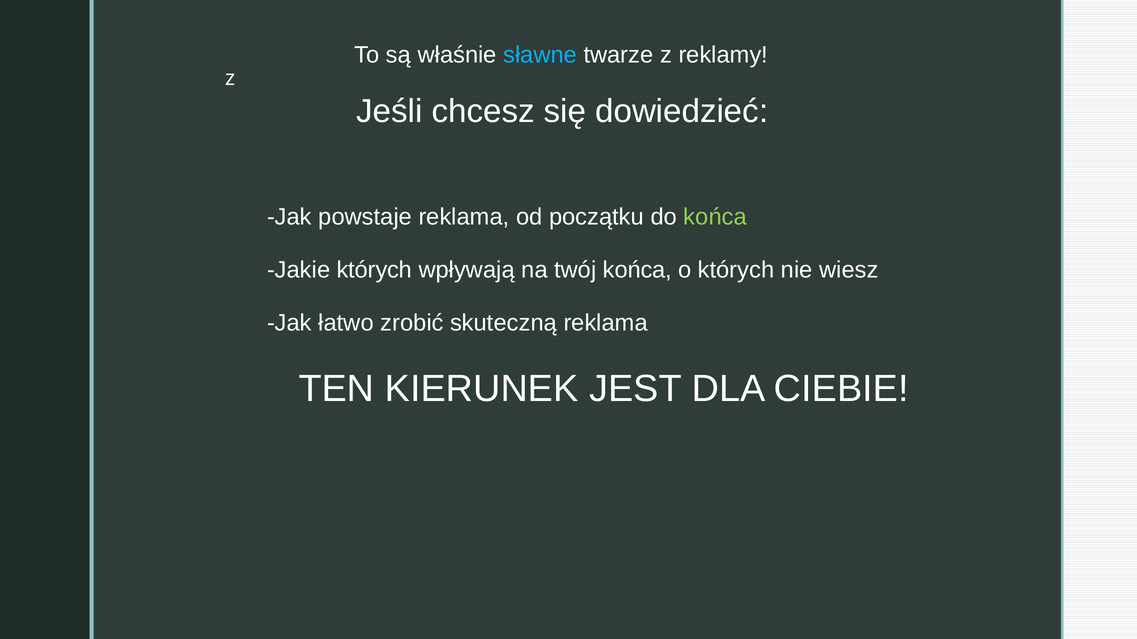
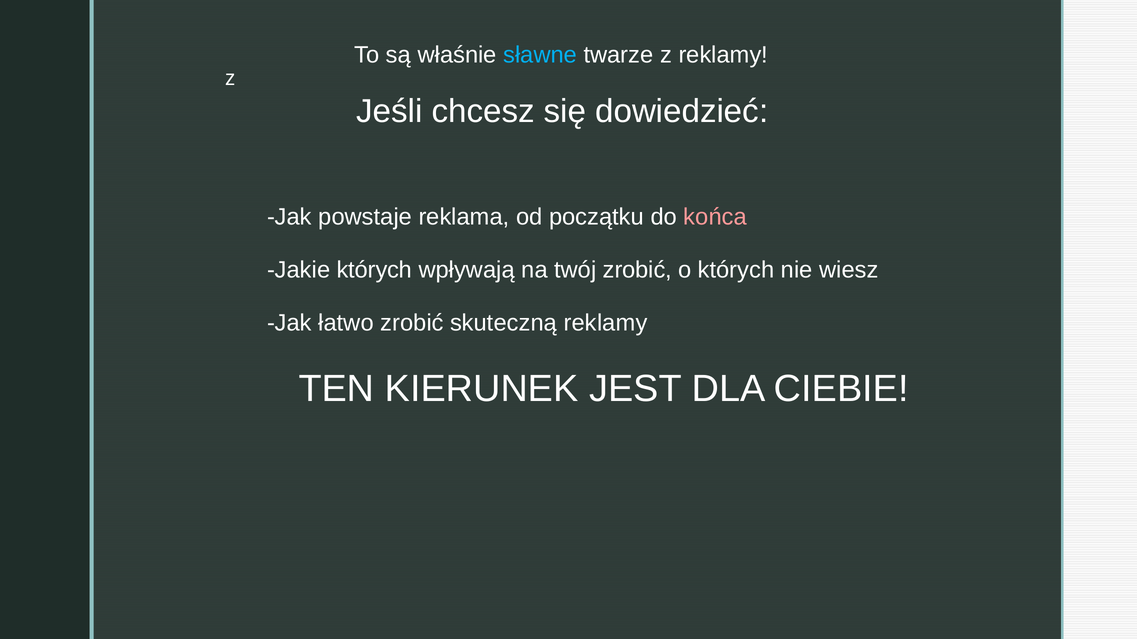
końca at (715, 217) colour: light green -> pink
twój końca: końca -> zrobić
skuteczną reklama: reklama -> reklamy
